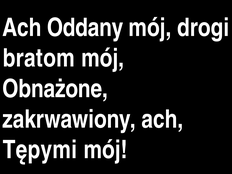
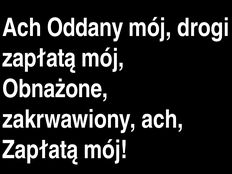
bratom at (39, 58): bratom -> zapłatą
Tępymi at (40, 150): Tępymi -> Zapłatą
